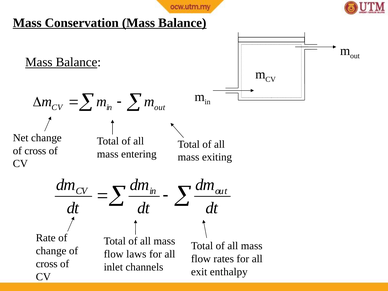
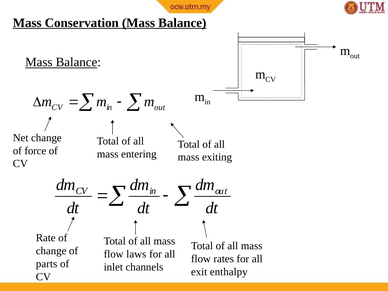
cross at (35, 151): cross -> force
cross at (47, 264): cross -> parts
